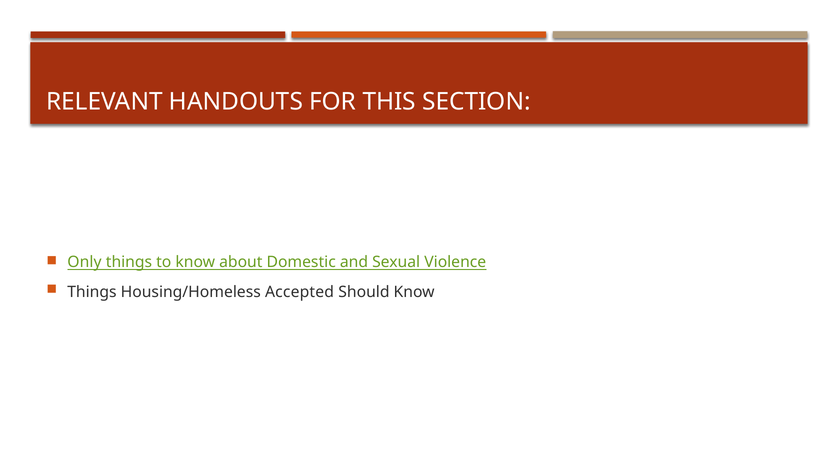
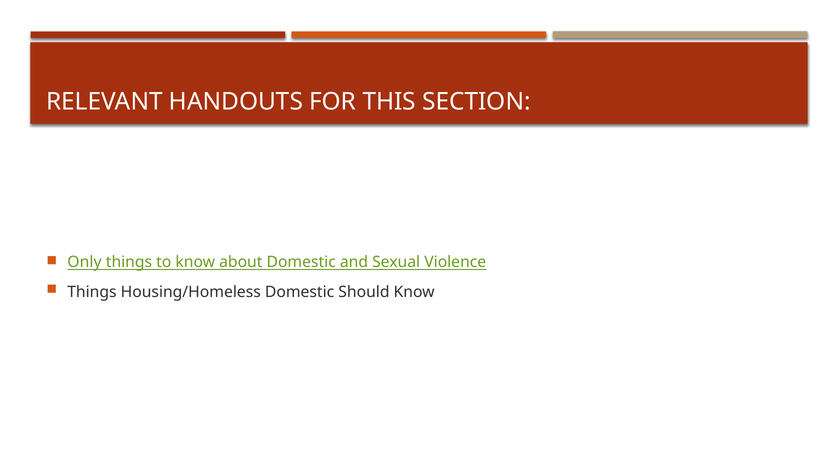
Housing/Homeless Accepted: Accepted -> Domestic
